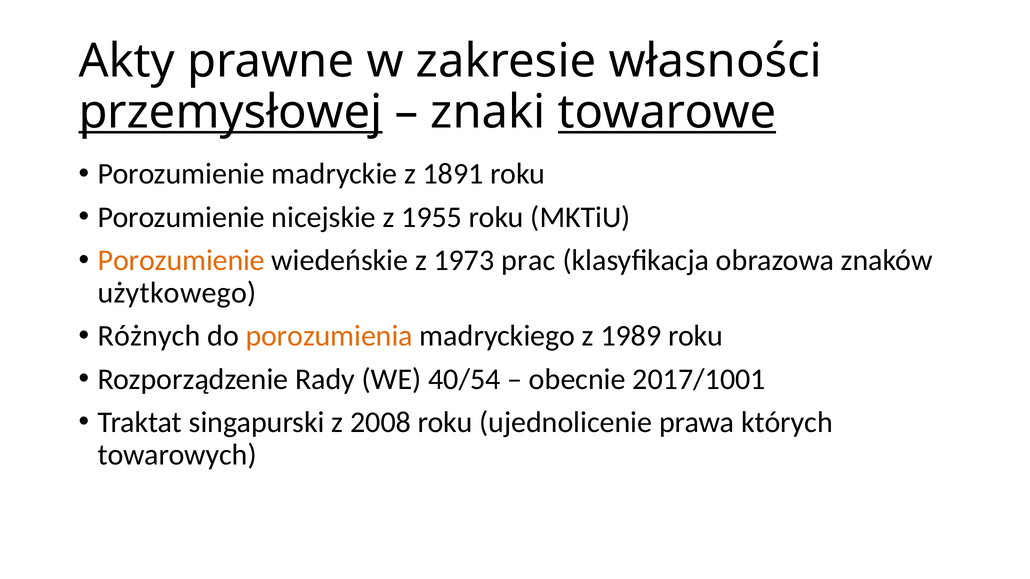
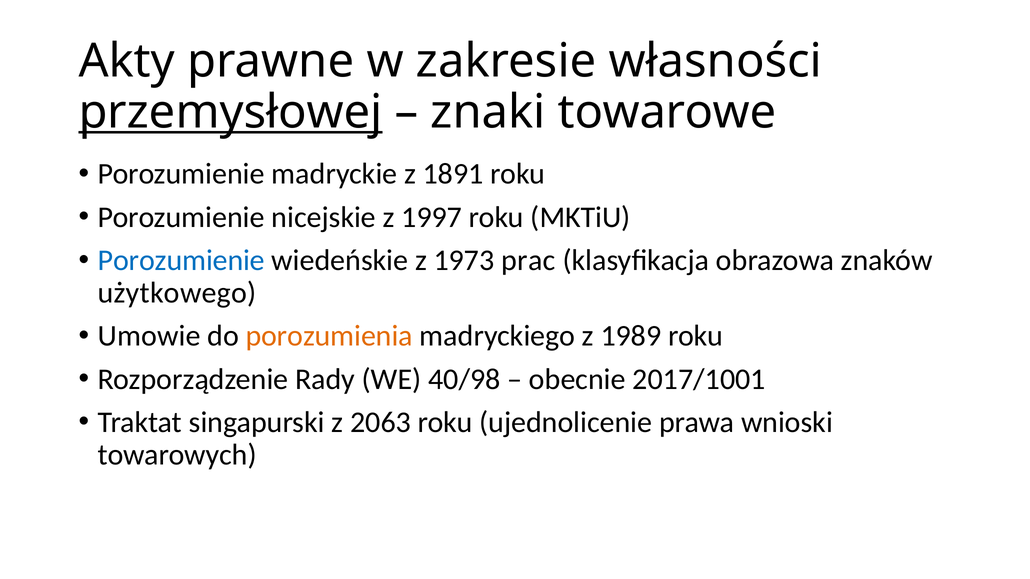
towarowe underline: present -> none
1955: 1955 -> 1997
Porozumienie at (181, 261) colour: orange -> blue
Różnych: Różnych -> Umowie
40/54: 40/54 -> 40/98
2008: 2008 -> 2063
których: których -> wnioski
